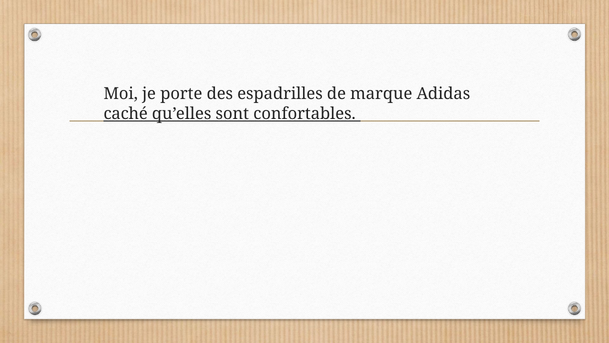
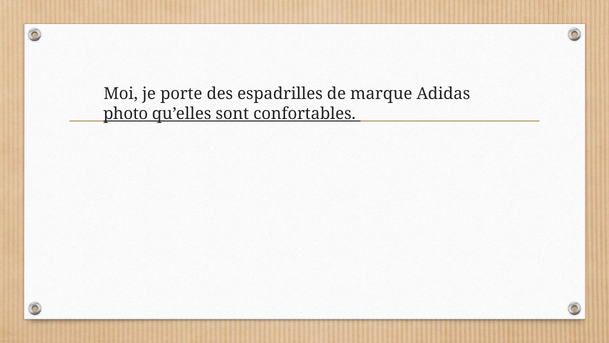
caché: caché -> photo
